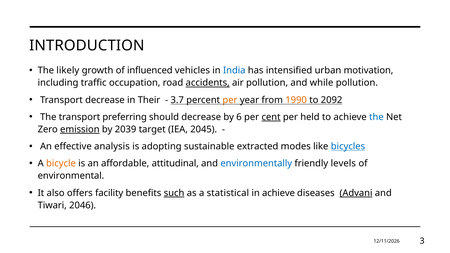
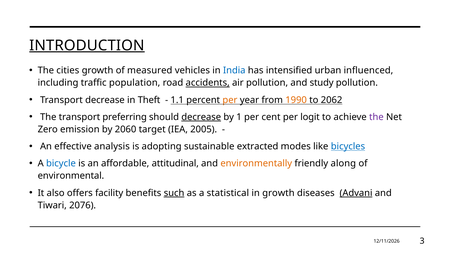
INTRODUCTION underline: none -> present
likely: likely -> cities
influenced: influenced -> measured
motivation: motivation -> influenced
occupation: occupation -> population
while: while -> study
Their: Their -> Theft
3.7: 3.7 -> 1.1
2092: 2092 -> 2062
decrease at (201, 117) underline: none -> present
6: 6 -> 1
cent underline: present -> none
held: held -> logit
the at (376, 117) colour: blue -> purple
emission underline: present -> none
2039: 2039 -> 2060
2045: 2045 -> 2005
bicycle colour: orange -> blue
environmentally colour: blue -> orange
levels: levels -> along
in achieve: achieve -> growth
2046: 2046 -> 2076
